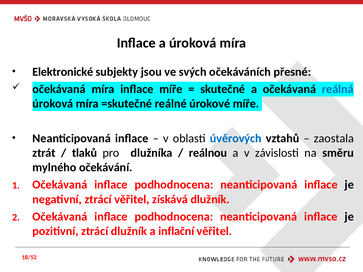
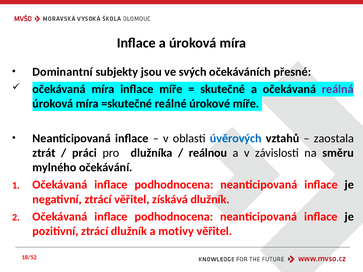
Elektronické: Elektronické -> Dominantní
reálná colour: blue -> purple
tlaků: tlaků -> práci
inflační: inflační -> motivy
